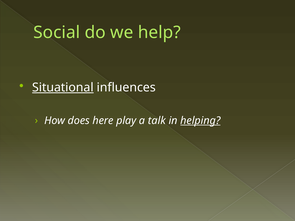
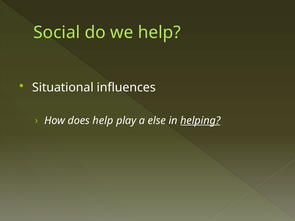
Situational underline: present -> none
does here: here -> help
talk: talk -> else
